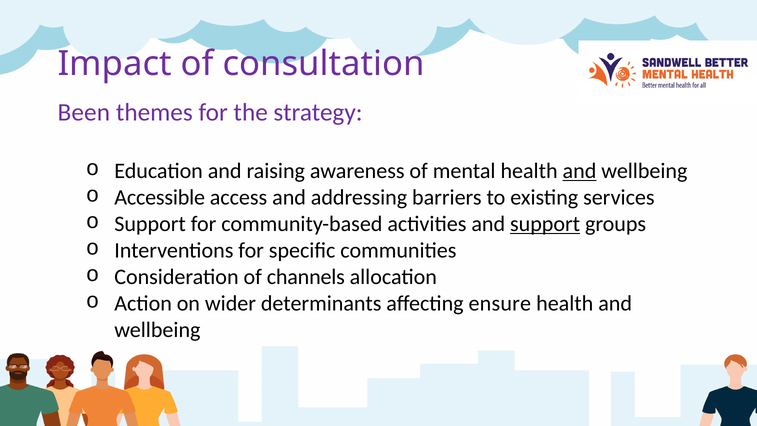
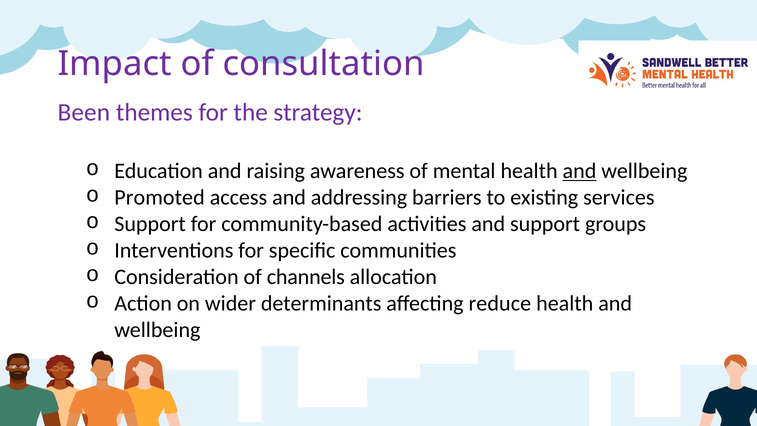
Accessible: Accessible -> Promoted
support at (545, 224) underline: present -> none
ensure: ensure -> reduce
